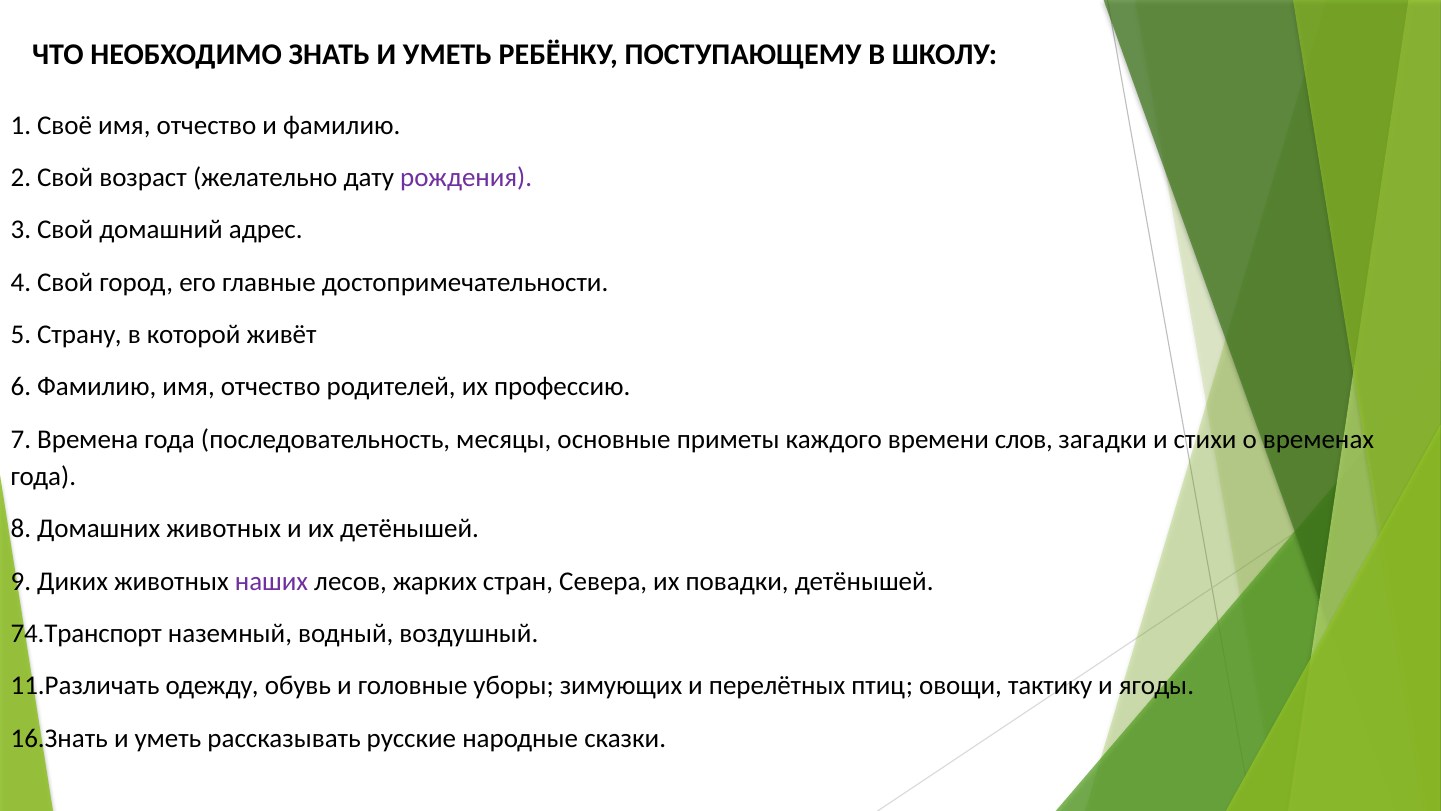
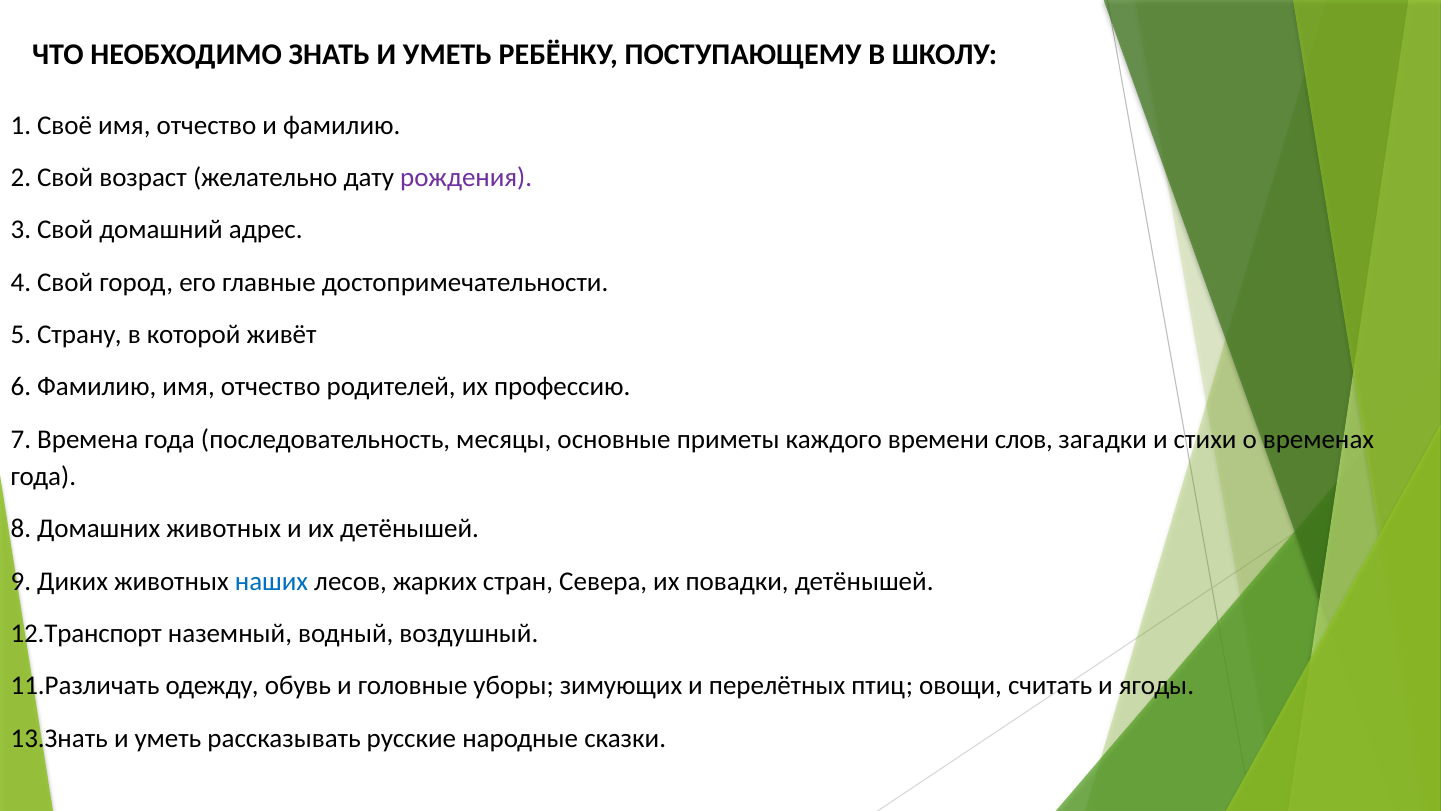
наших colour: purple -> blue
74.Транспорт: 74.Транспорт -> 12.Транспорт
тактику: тактику -> считать
16.Знать: 16.Знать -> 13.Знать
